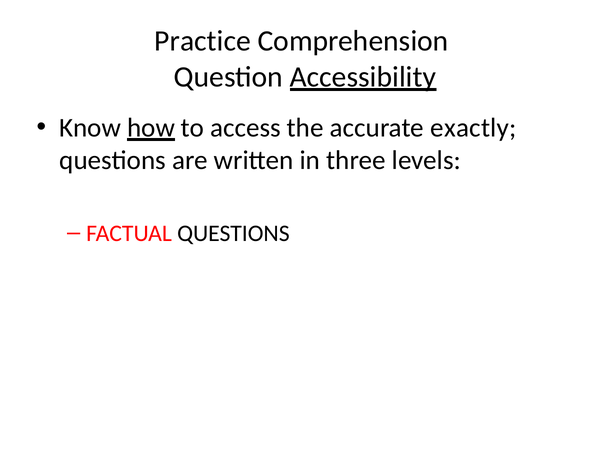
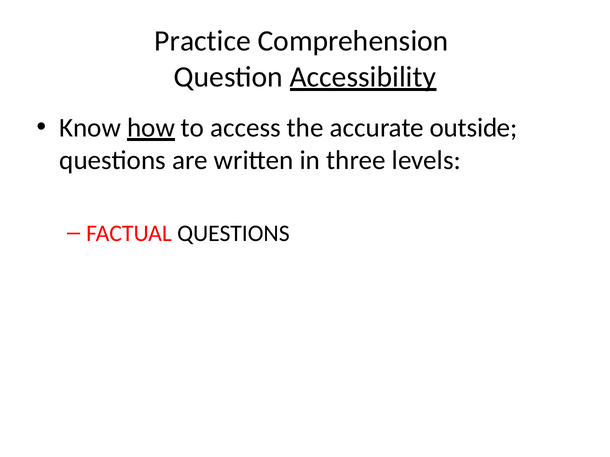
exactly: exactly -> outside
